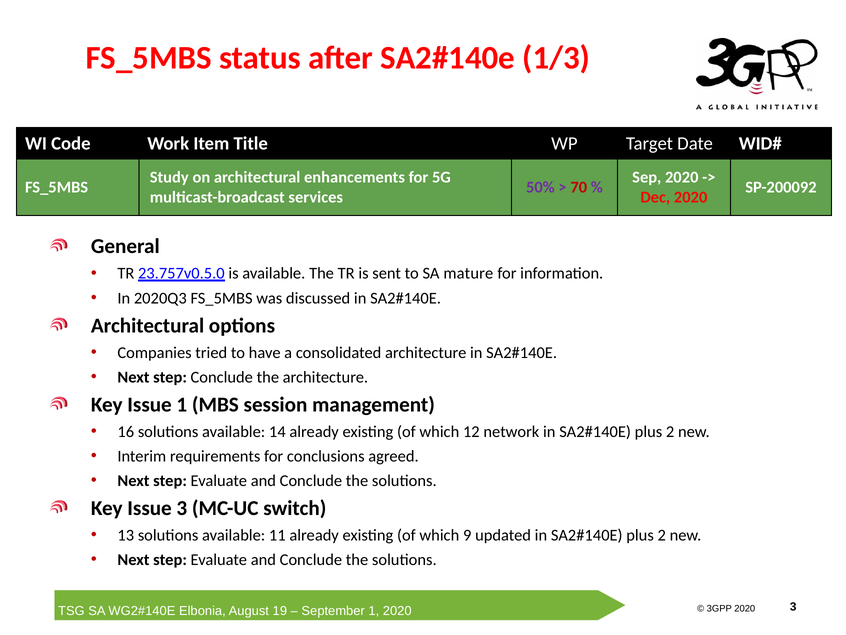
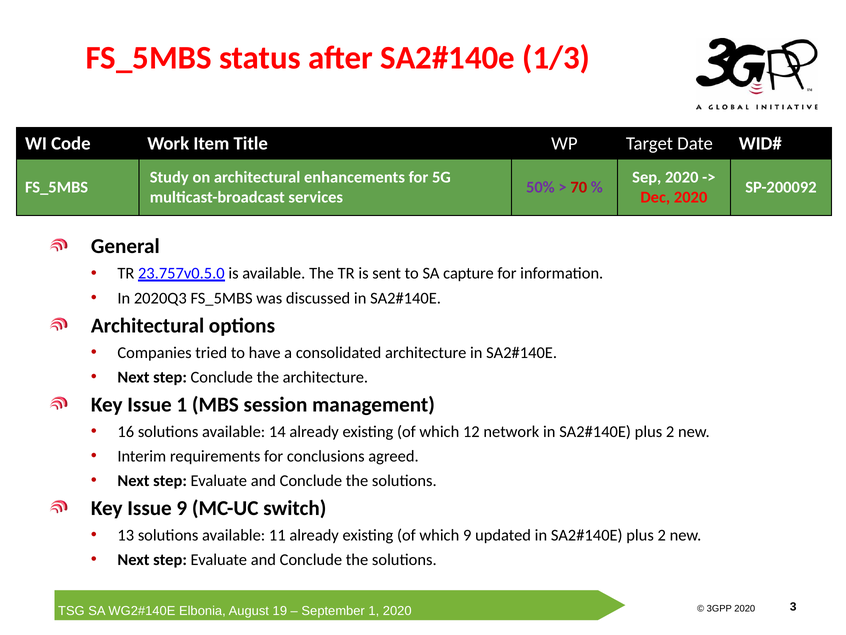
mature: mature -> capture
Issue 3: 3 -> 9
